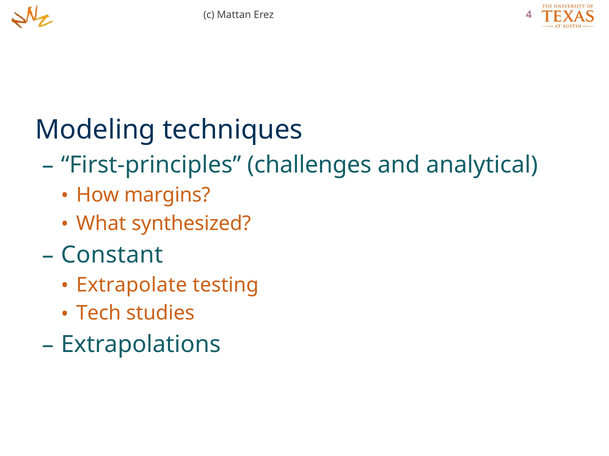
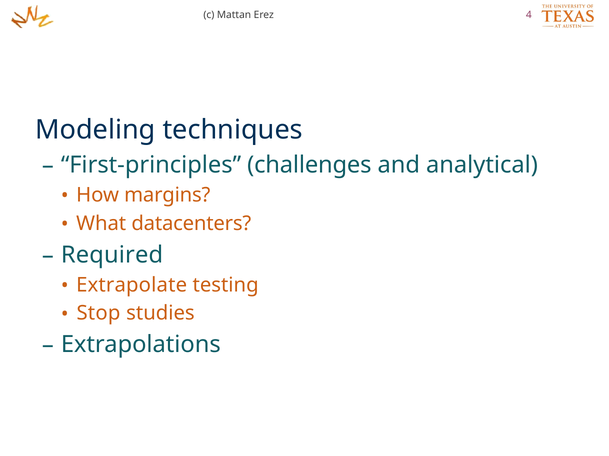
synthesized: synthesized -> datacenters
Constant: Constant -> Required
Tech: Tech -> Stop
